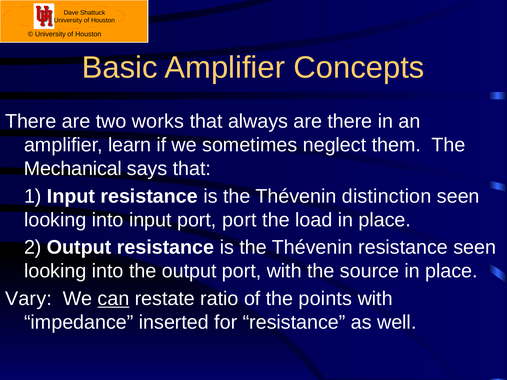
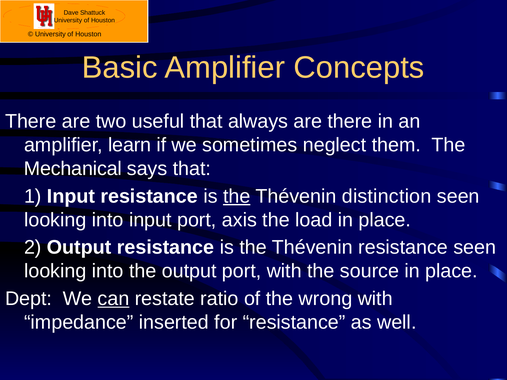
works: works -> useful
the at (237, 196) underline: none -> present
port port: port -> axis
Vary: Vary -> Dept
points: points -> wrong
